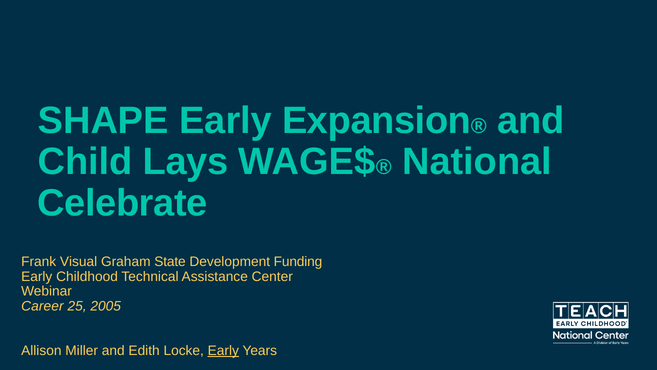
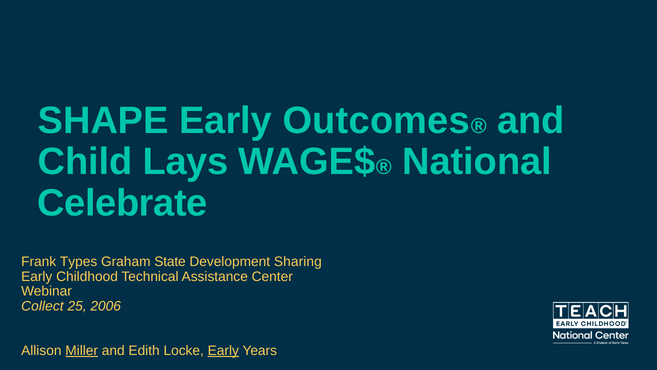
Expansion: Expansion -> Outcomes
Visual: Visual -> Types
Funding: Funding -> Sharing
Career: Career -> Collect
2005: 2005 -> 2006
Miller underline: none -> present
